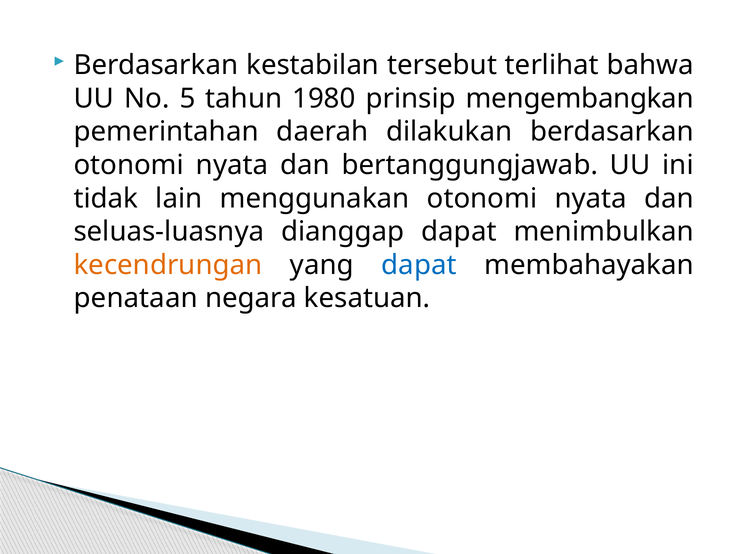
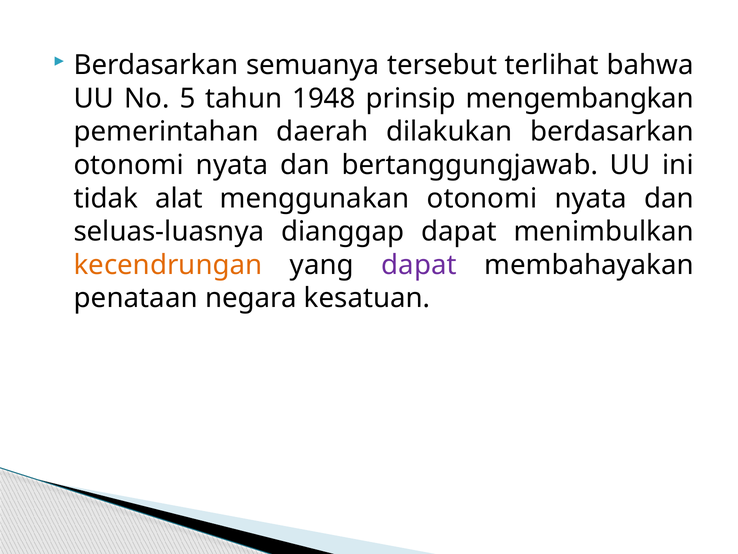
kestabilan: kestabilan -> semuanya
1980: 1980 -> 1948
lain: lain -> alat
dapat at (419, 265) colour: blue -> purple
